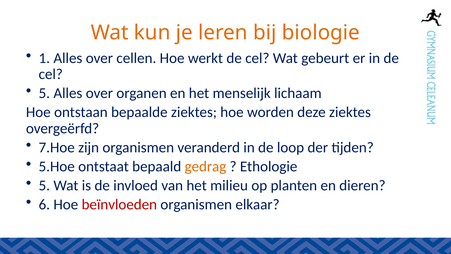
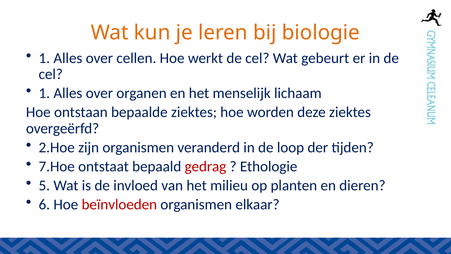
5 at (44, 93): 5 -> 1
7.Hoe: 7.Hoe -> 2.Hoe
5.Hoe: 5.Hoe -> 7.Hoe
gedrag colour: orange -> red
